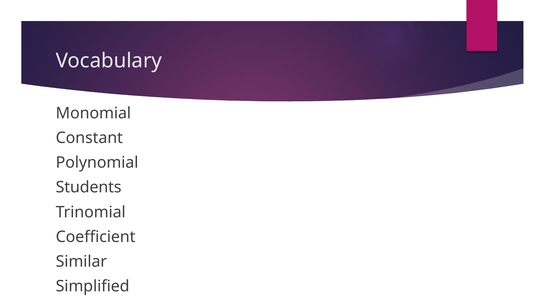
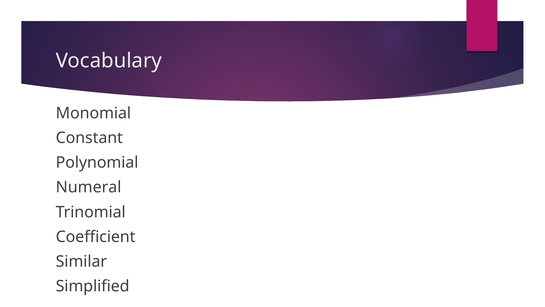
Students: Students -> Numeral
